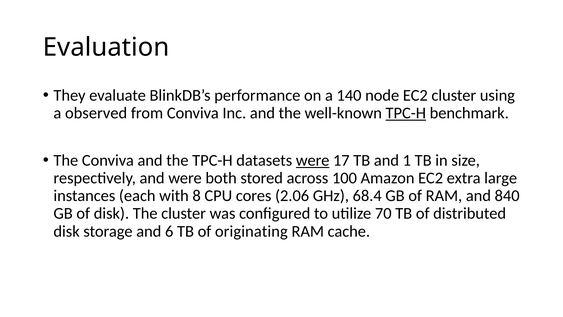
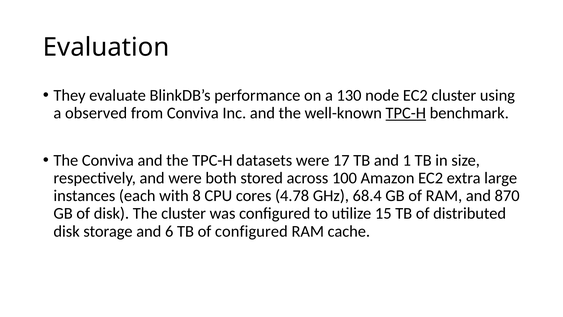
140: 140 -> 130
were at (313, 160) underline: present -> none
2.06: 2.06 -> 4.78
840: 840 -> 870
70: 70 -> 15
of originating: originating -> configured
